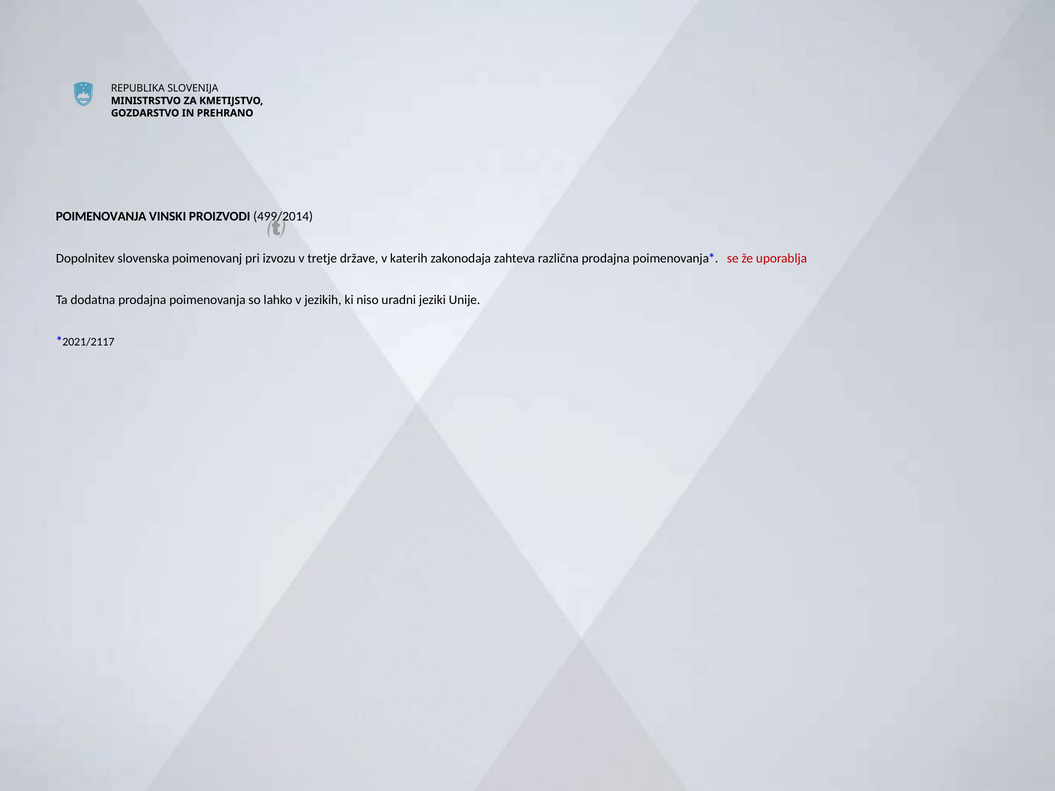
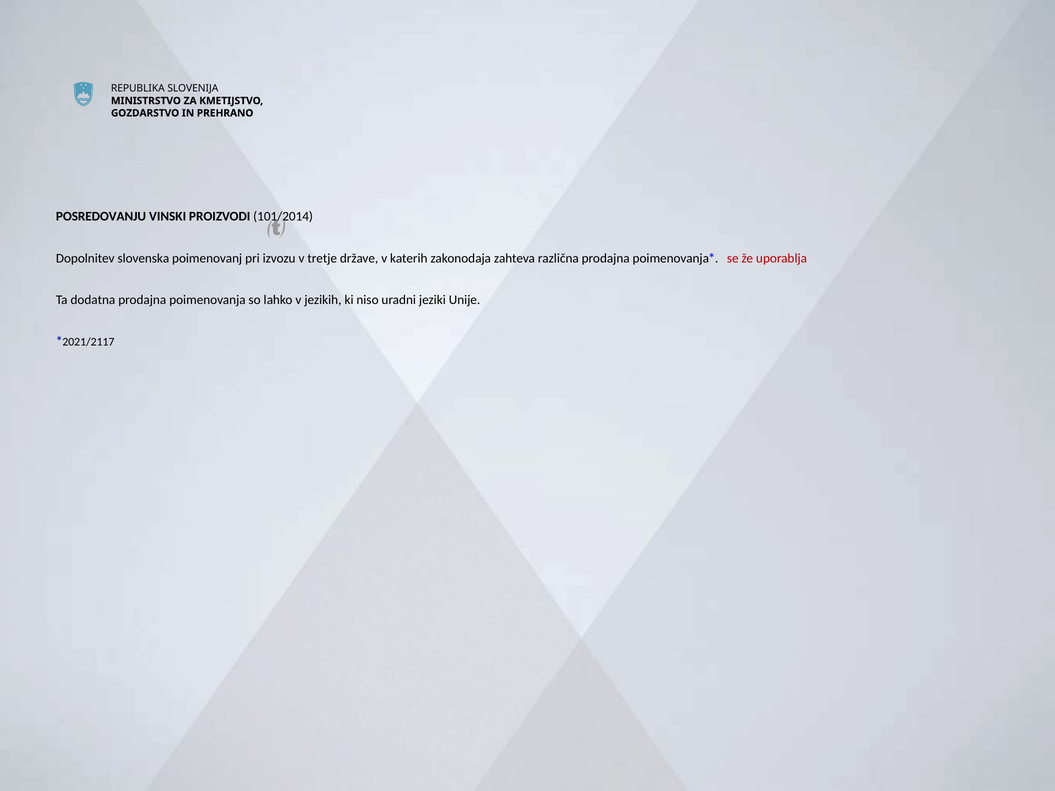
POIMENOVANJA at (101, 217): POIMENOVANJA -> POSREDOVANJU
499/2014: 499/2014 -> 101/2014
